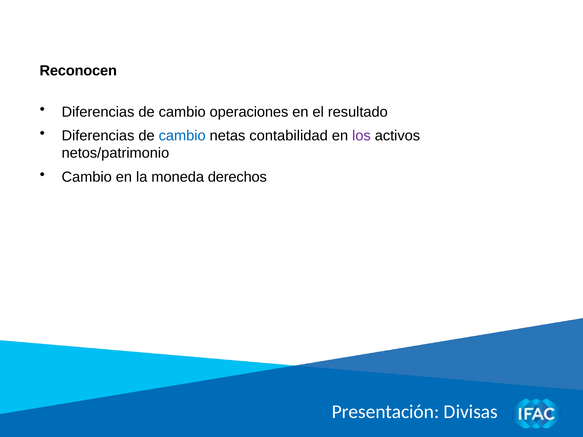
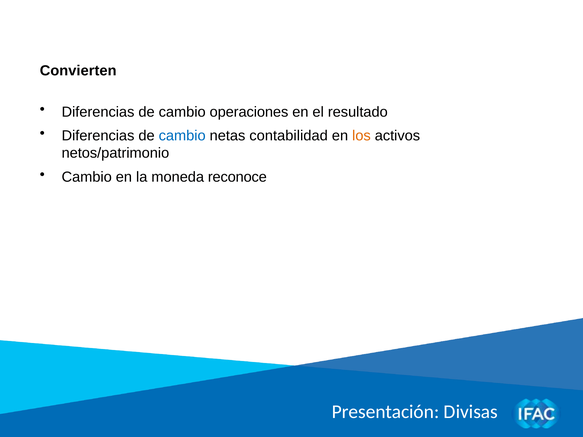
Reconocen: Reconocen -> Convierten
los colour: purple -> orange
derechos: derechos -> reconoce
